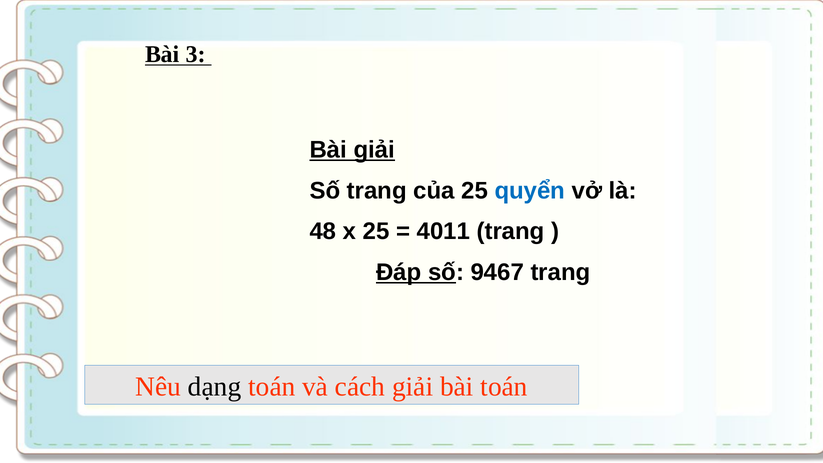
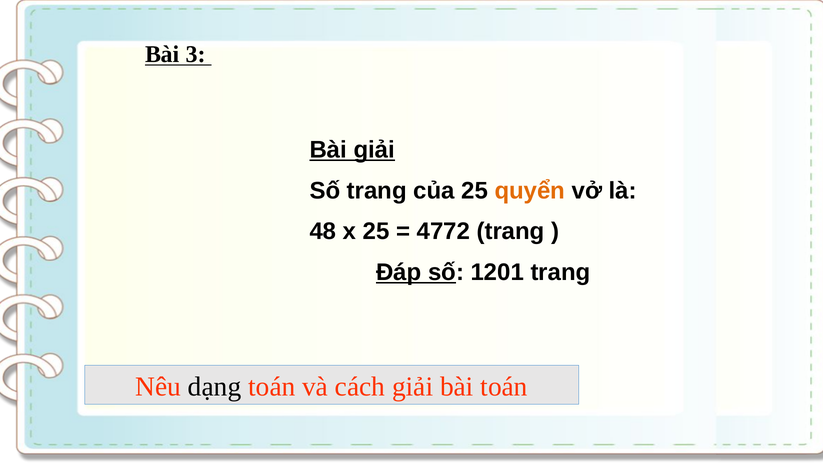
quyển colour: blue -> orange
4011: 4011 -> 4772
9467: 9467 -> 1201
